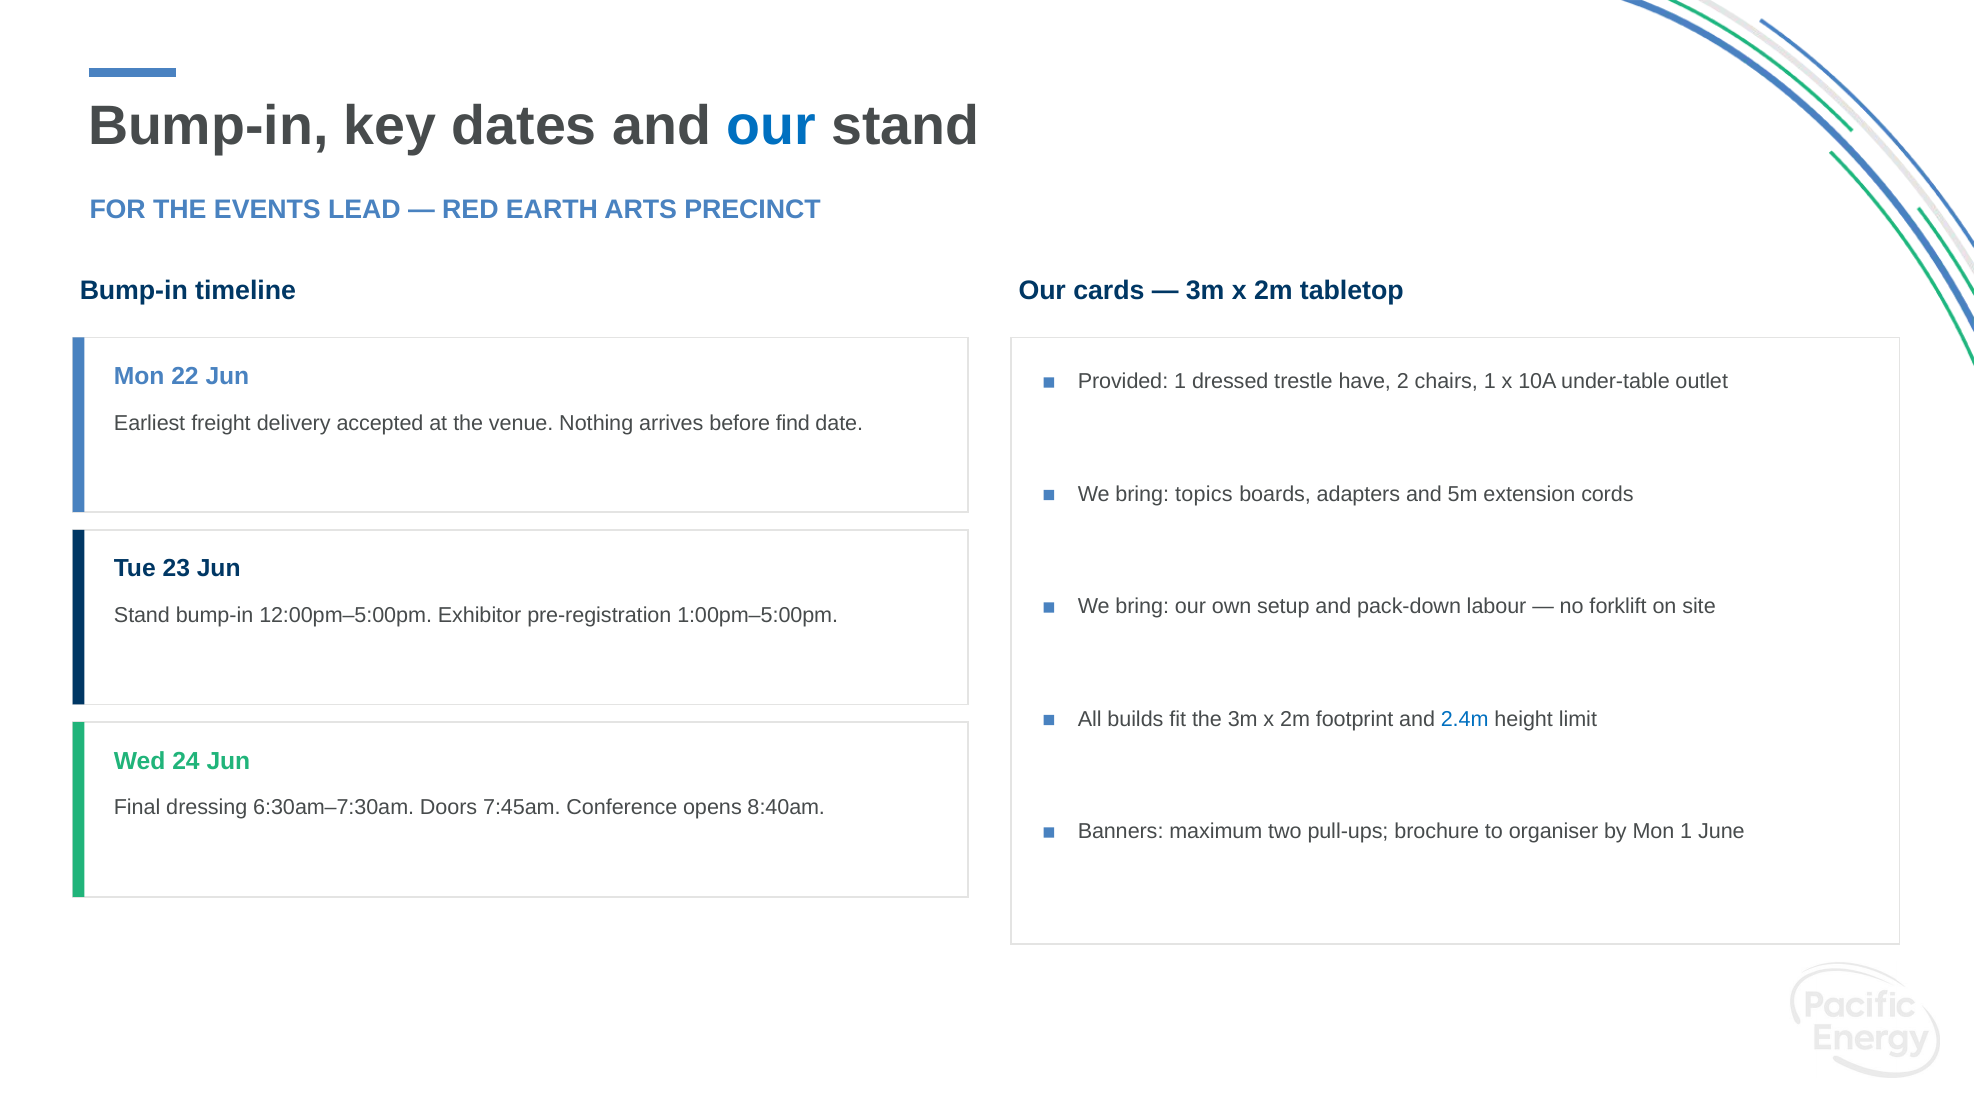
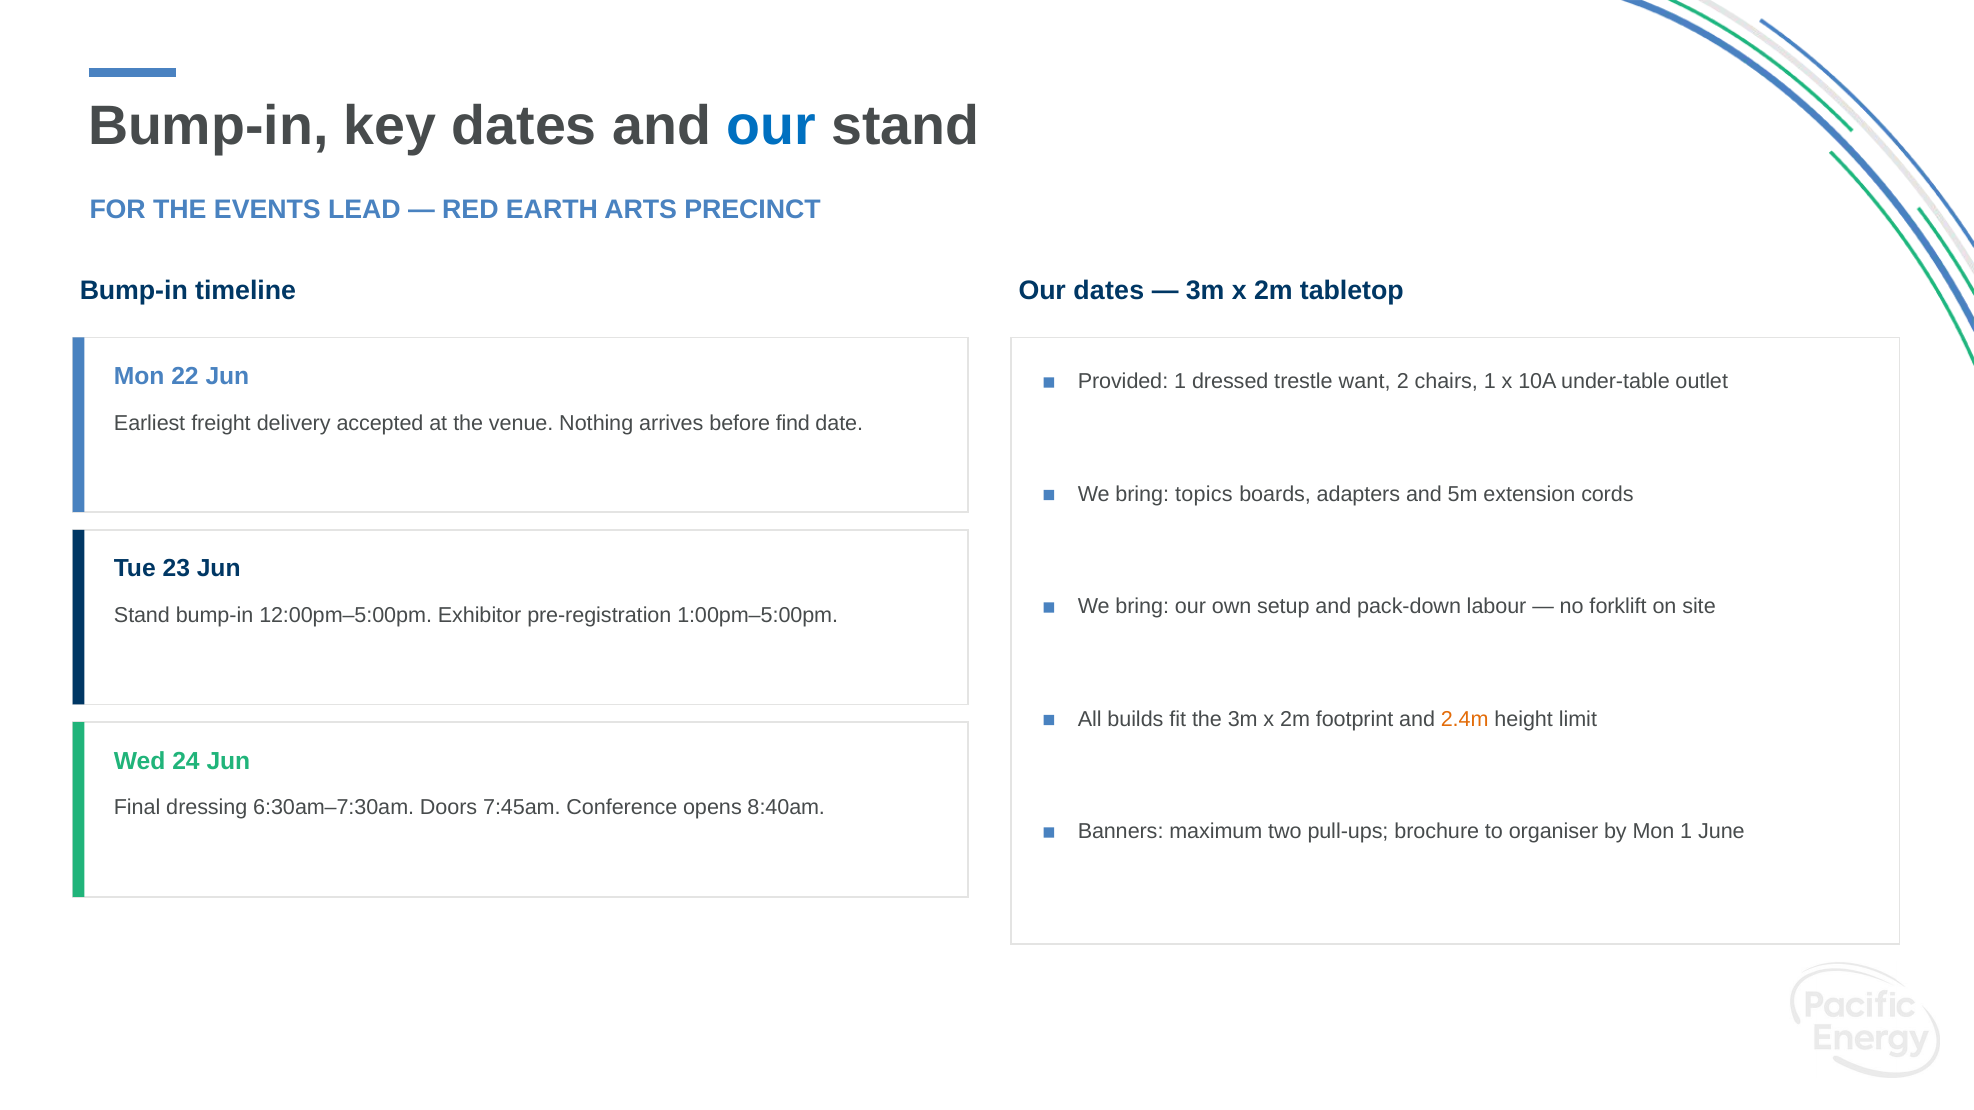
Our cards: cards -> dates
have: have -> want
2.4m colour: blue -> orange
